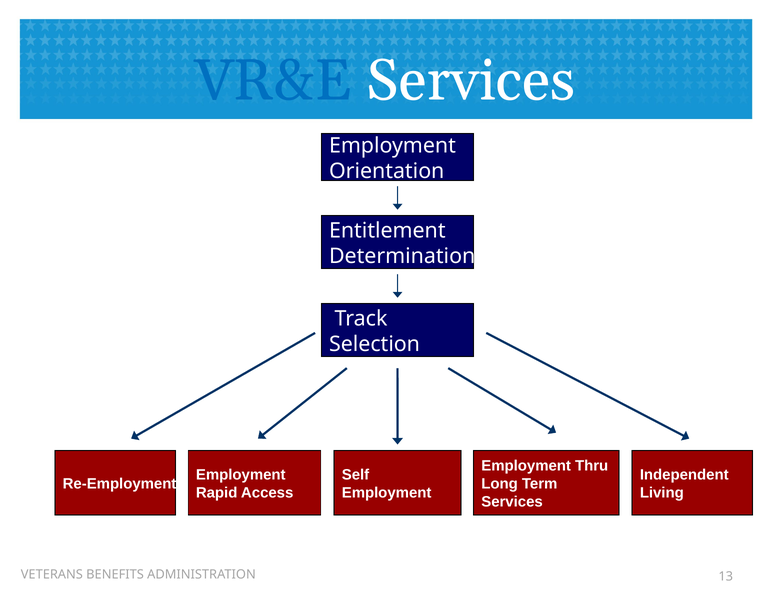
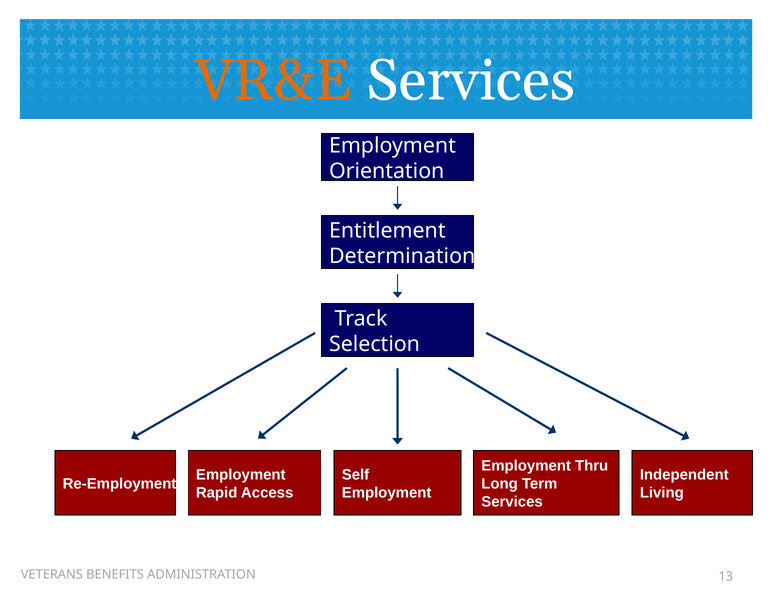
VR&E colour: blue -> orange
